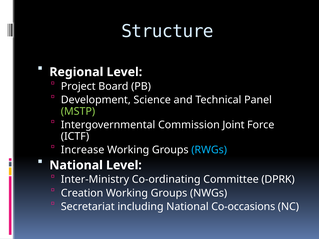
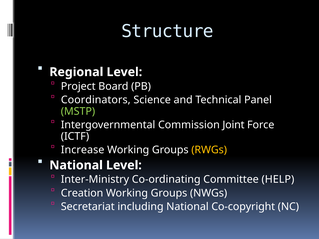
Development: Development -> Coordinators
RWGs colour: light blue -> yellow
DPRK: DPRK -> HELP
Co-occasions: Co-occasions -> Co-copyright
